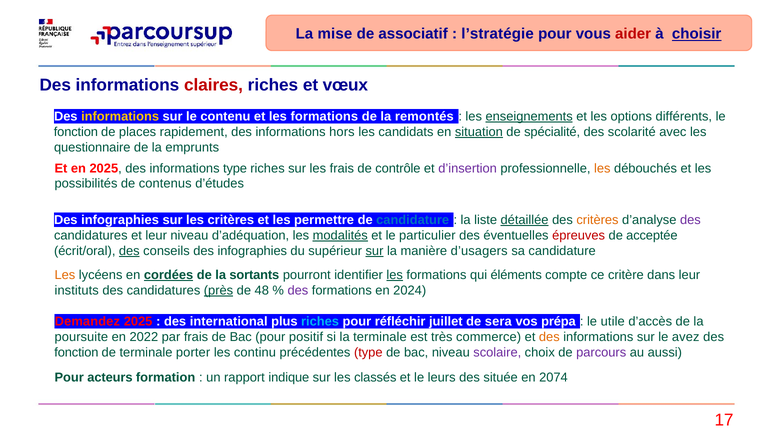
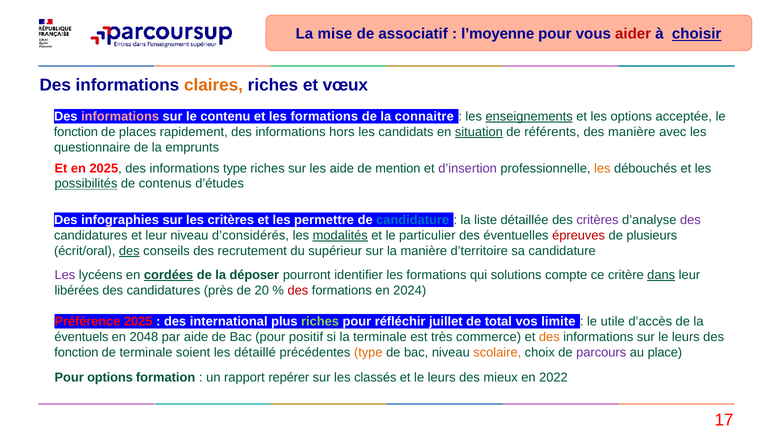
l’stratégie: l’stratégie -> l’moyenne
claires colour: red -> orange
informations at (120, 116) colour: yellow -> pink
remontés: remontés -> connaitre
différents: différents -> acceptée
spécialité: spécialité -> référents
des scolarité: scolarité -> manière
les frais: frais -> aide
contrôle: contrôle -> mention
possibilités underline: none -> present
détaillée underline: present -> none
critères at (597, 220) colour: orange -> purple
d’adéquation: d’adéquation -> d’considérés
acceptée: acceptée -> plusieurs
conseils des infographies: infographies -> recrutement
sur at (375, 251) underline: present -> none
d’usagers: d’usagers -> d’territoire
Les at (65, 275) colour: orange -> purple
sortants: sortants -> déposer
les at (395, 275) underline: present -> none
éléments: éléments -> solutions
dans underline: none -> present
instituts: instituts -> libérées
près underline: present -> none
48: 48 -> 20
des at (298, 290) colour: purple -> red
Demandez: Demandez -> Préférence
riches at (320, 321) colour: light blue -> light green
sera: sera -> total
prépa: prépa -> limite
poursuite: poursuite -> éventuels
2022: 2022 -> 2048
par frais: frais -> aide
sur le avez: avez -> leurs
porter: porter -> soient
continu: continu -> détaillé
type at (368, 352) colour: red -> orange
scolaire colour: purple -> orange
aussi: aussi -> place
Pour acteurs: acteurs -> options
indique: indique -> repérer
située: située -> mieux
2074: 2074 -> 2022
